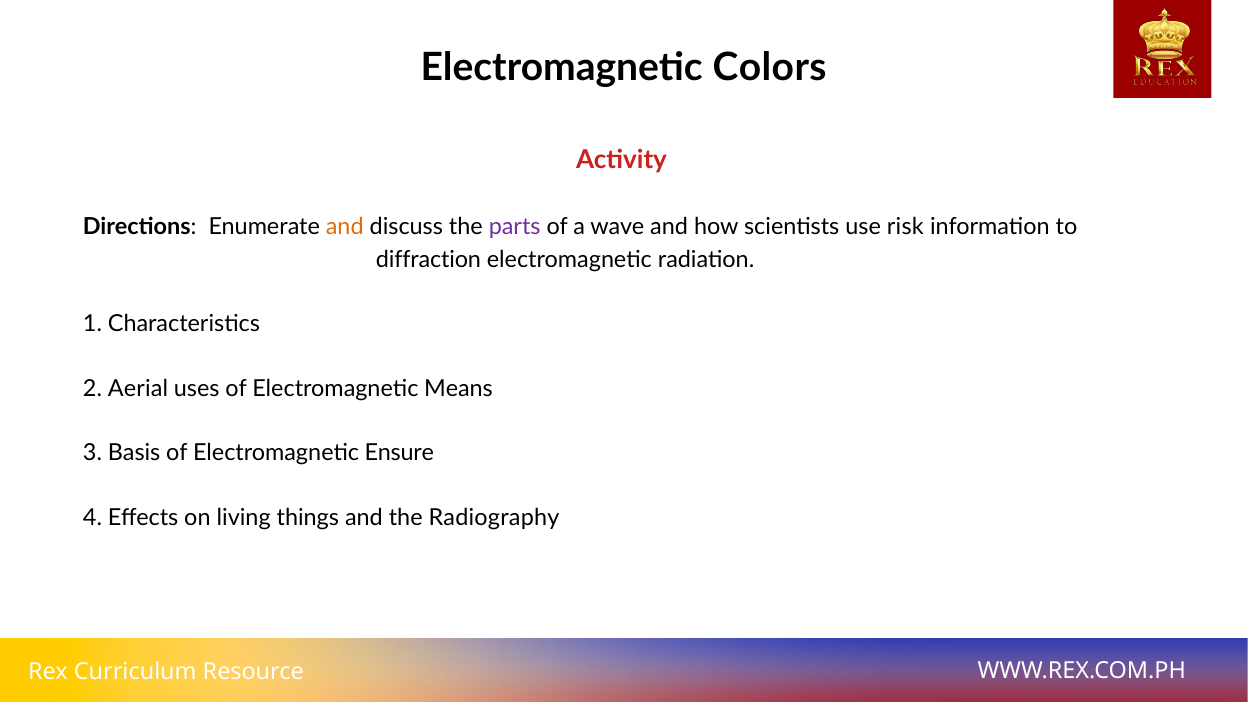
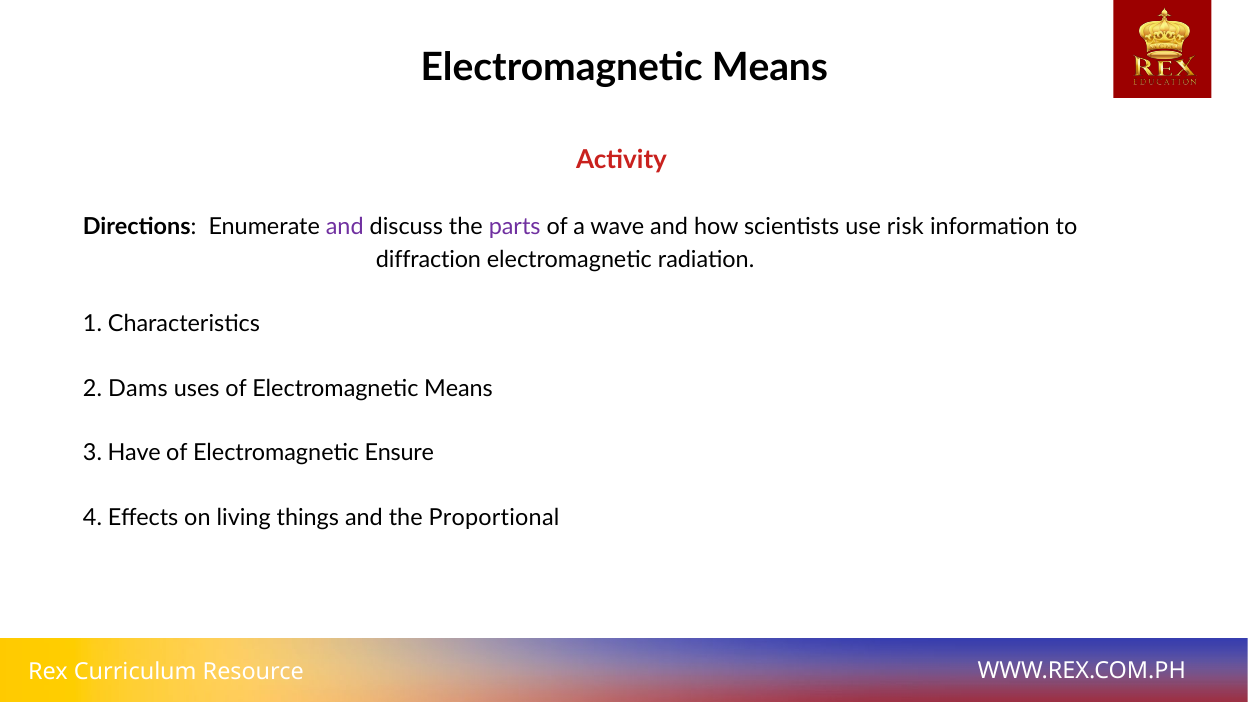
Colors at (770, 68): Colors -> Means
and at (345, 227) colour: orange -> purple
Aerial: Aerial -> Dams
Basis: Basis -> Have
Radiography: Radiography -> Proportional
